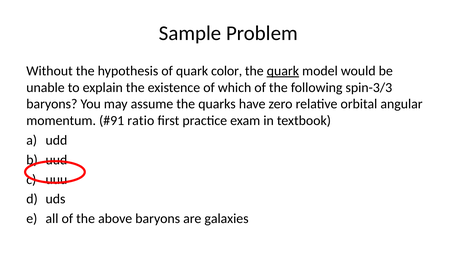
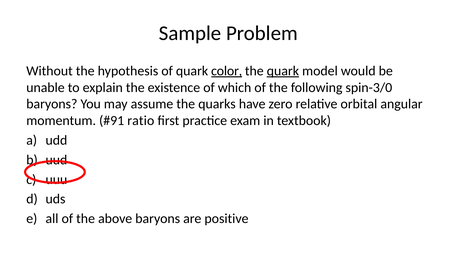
color underline: none -> present
spin-3/3: spin-3/3 -> spin-3/0
galaxies: galaxies -> positive
